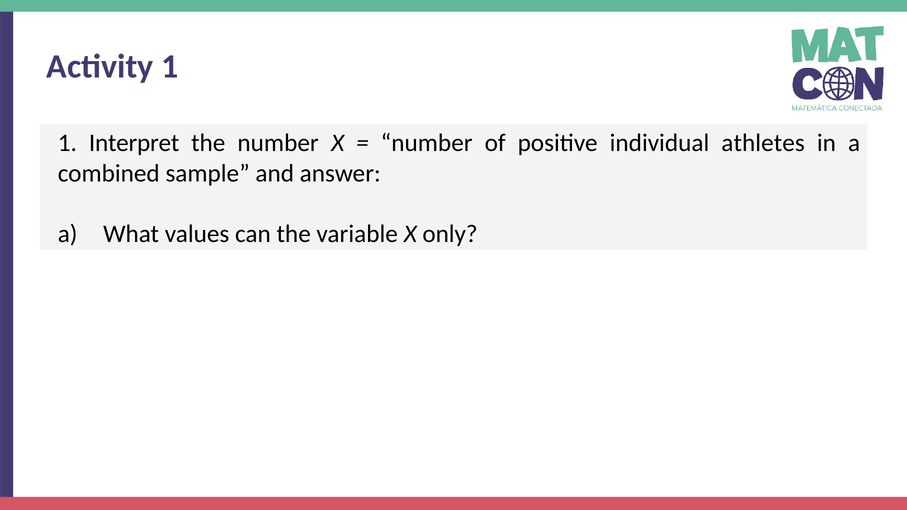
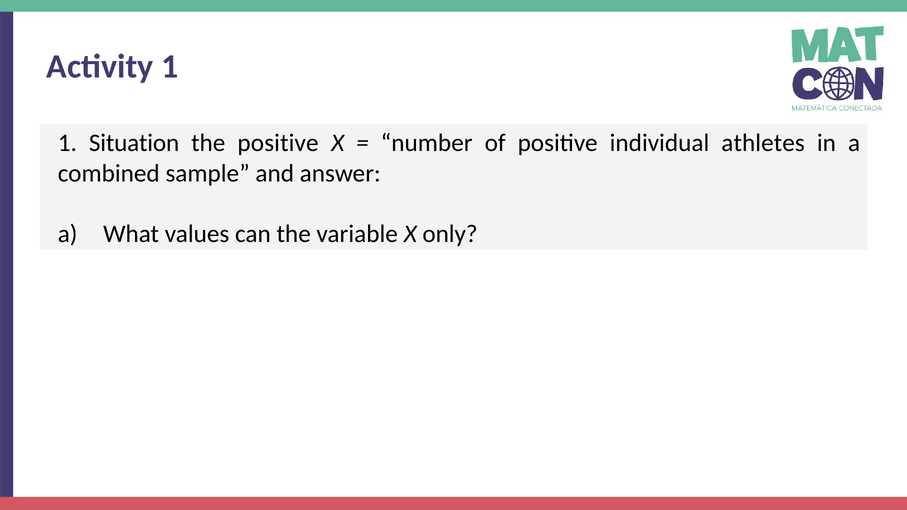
Interpret: Interpret -> Situation
the number: number -> positive
